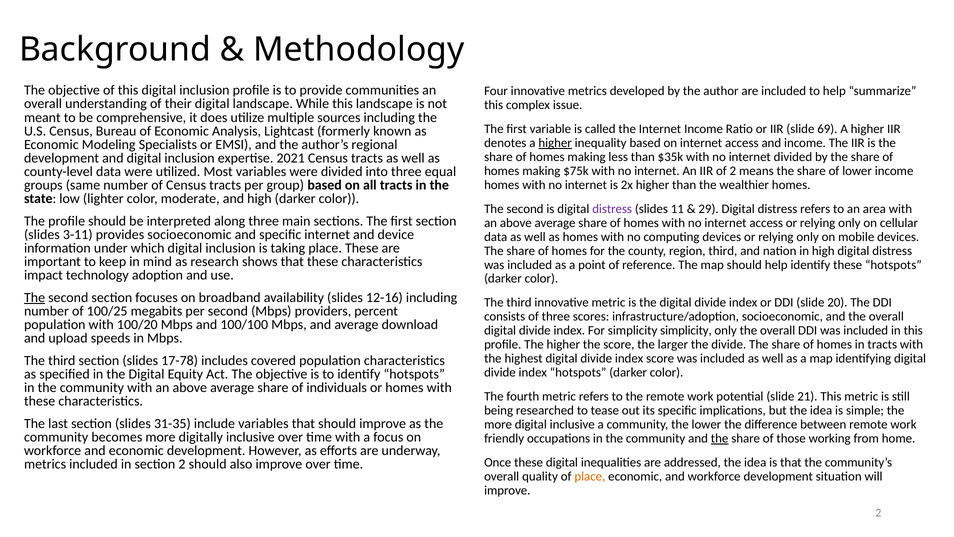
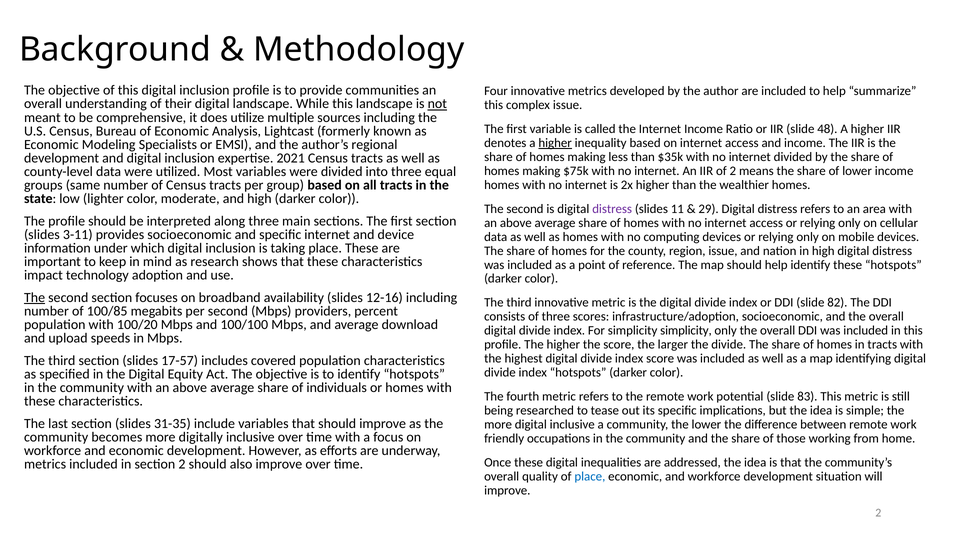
not underline: none -> present
69: 69 -> 48
region third: third -> issue
20: 20 -> 82
100/25: 100/25 -> 100/85
17-78: 17-78 -> 17-57
21: 21 -> 83
the at (720, 438) underline: present -> none
place at (590, 476) colour: orange -> blue
